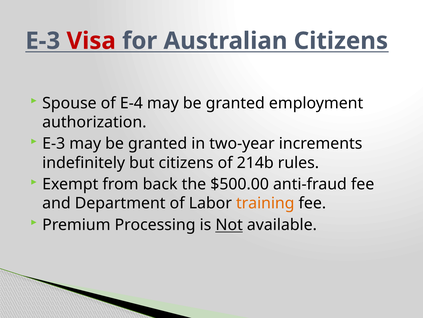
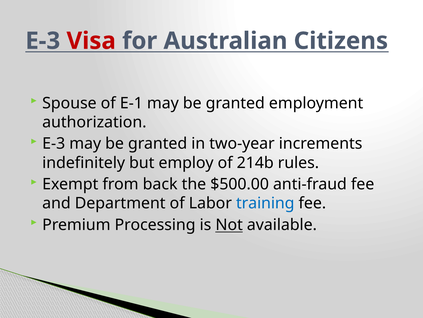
E-4: E-4 -> E-1
but citizens: citizens -> employ
training colour: orange -> blue
